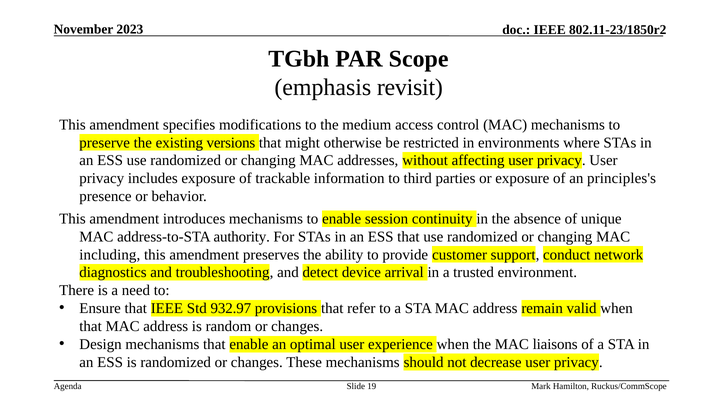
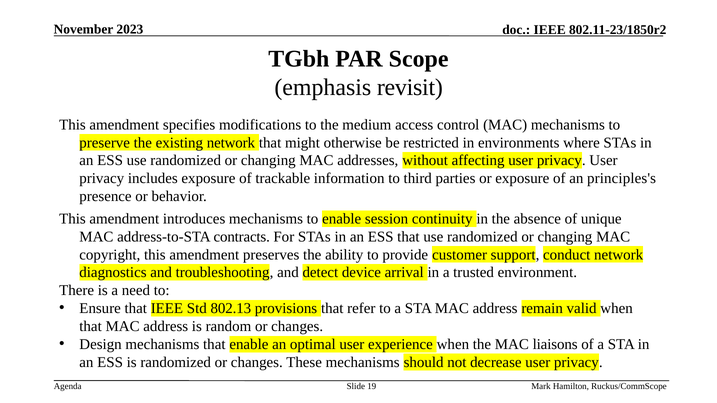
existing versions: versions -> network
authority: authority -> contracts
including: including -> copyright
932.97: 932.97 -> 802.13
